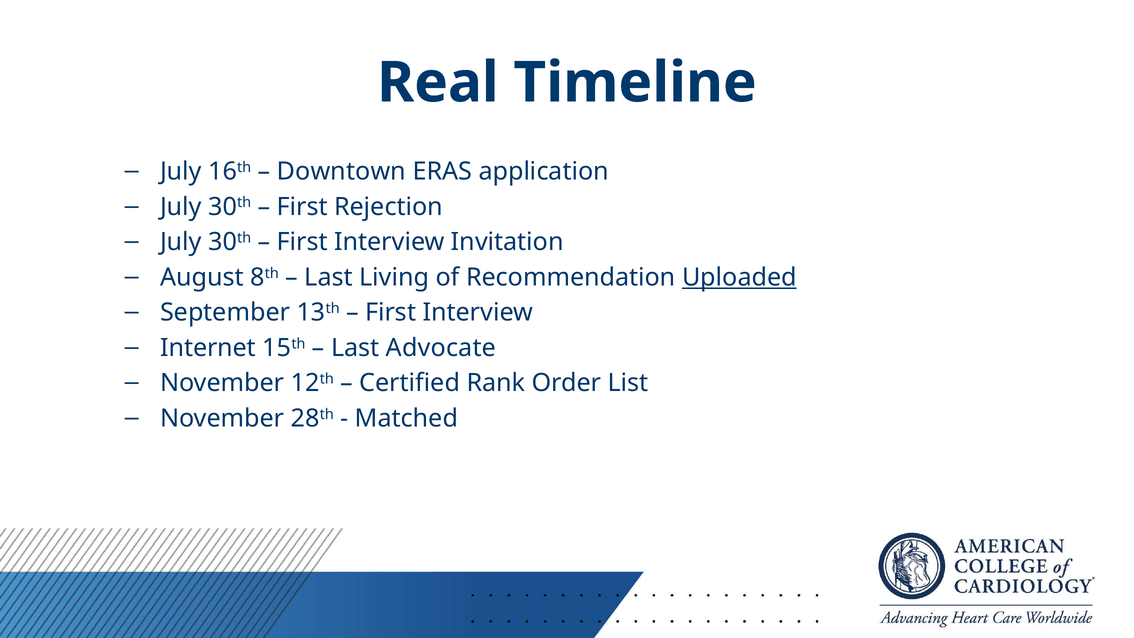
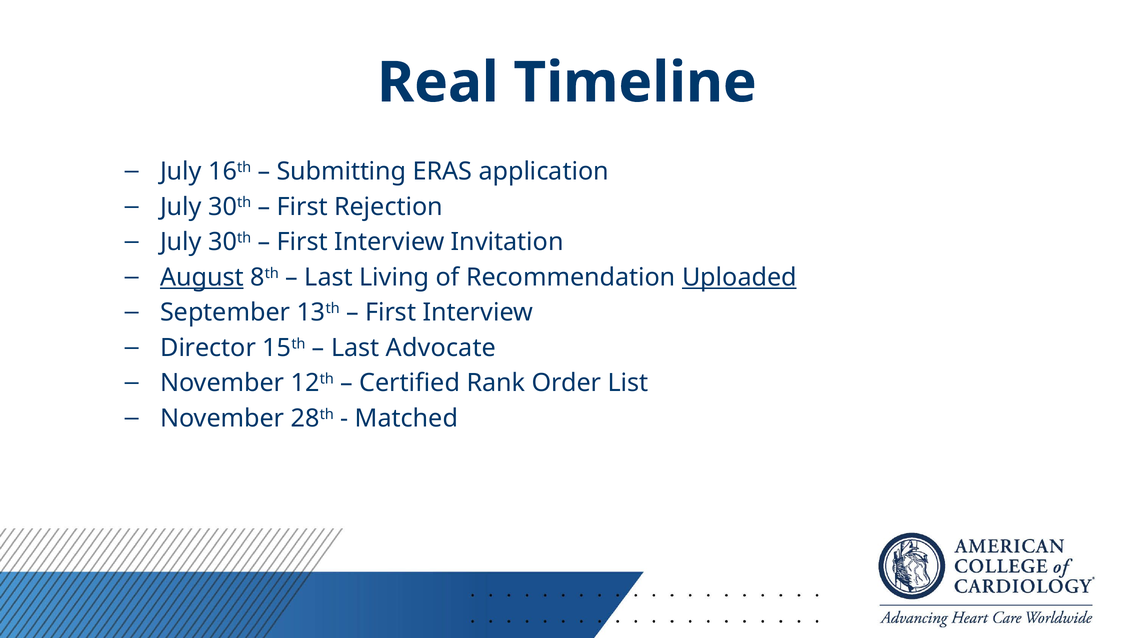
Downtown: Downtown -> Submitting
August underline: none -> present
Internet: Internet -> Director
